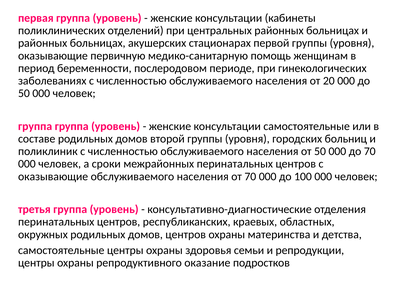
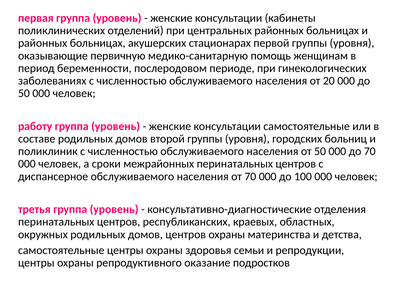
группа at (35, 126): группа -> работу
оказывающие at (53, 176): оказывающие -> диспансерное
